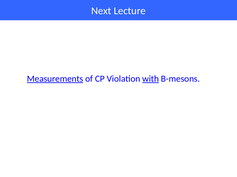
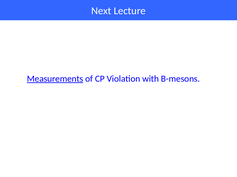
with underline: present -> none
